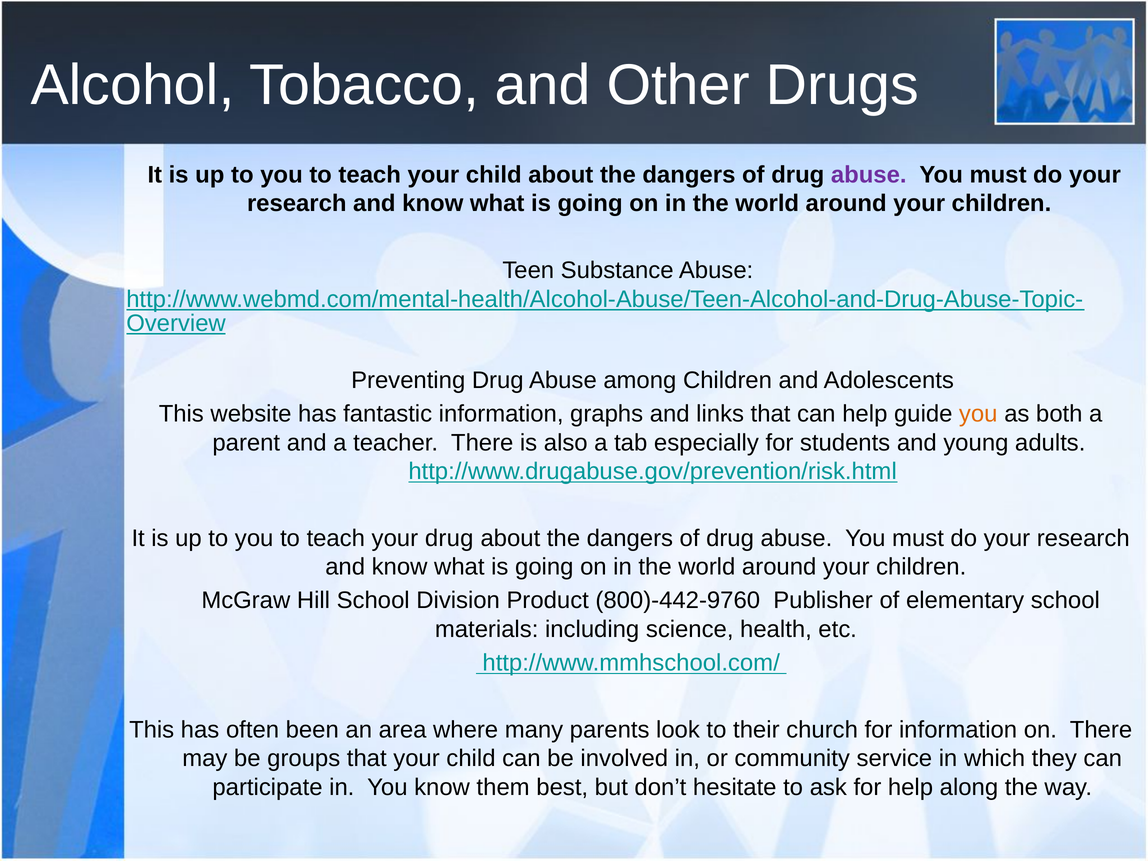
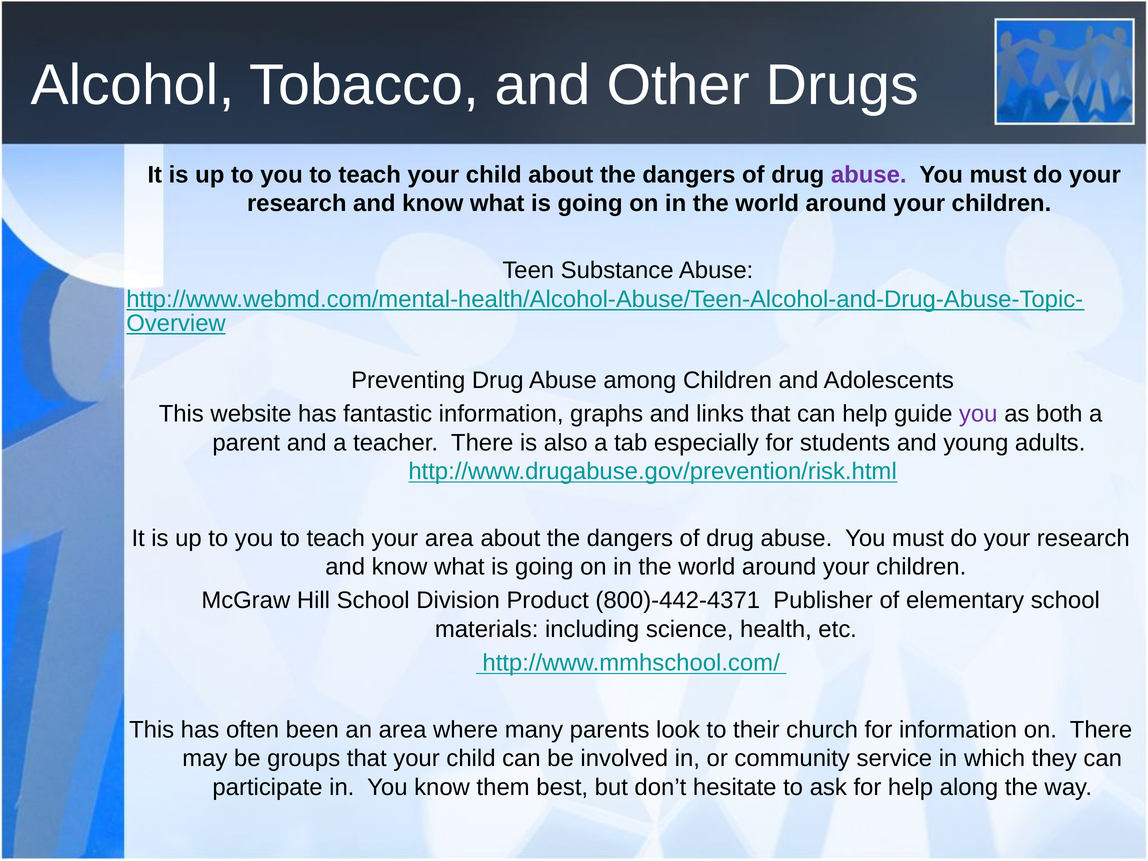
you at (978, 414) colour: orange -> purple
your drug: drug -> area
800)-442-9760: 800)-442-9760 -> 800)-442-4371
